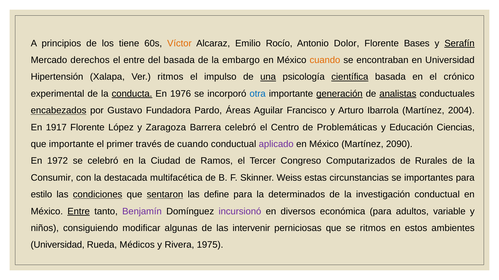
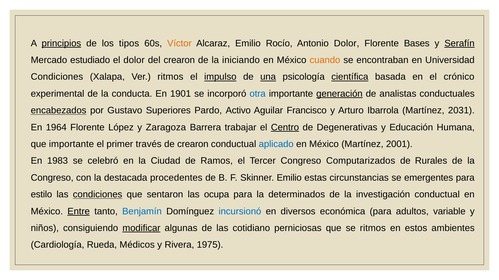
principios underline: none -> present
tiene: tiene -> tipos
derechos: derechos -> estudiado
el entre: entre -> dolor
del basada: basada -> crearon
embargo: embargo -> iniciando
Hipertensión at (57, 77): Hipertensión -> Condiciones
impulso underline: none -> present
conducta underline: present -> none
1976: 1976 -> 1901
analistas underline: present -> none
Fundadora: Fundadora -> Superiores
Áreas: Áreas -> Activo
2004: 2004 -> 2031
1917: 1917 -> 1964
Barrera celebró: celebró -> trabajar
Centro underline: none -> present
Problemáticas: Problemáticas -> Degenerativas
Ciencias: Ciencias -> Humana
de cuando: cuando -> crearon
aplicado colour: purple -> blue
2090: 2090 -> 2001
1972: 1972 -> 1983
Consumir at (52, 178): Consumir -> Congreso
multifacética: multifacética -> procedentes
Skinner Weiss: Weiss -> Emilio
importantes: importantes -> emergentes
sentaron underline: present -> none
define: define -> ocupa
Benjamín colour: purple -> blue
incursionó colour: purple -> blue
modificar underline: none -> present
intervenir: intervenir -> cotidiano
Universidad at (58, 245): Universidad -> Cardiología
